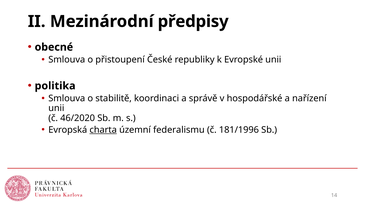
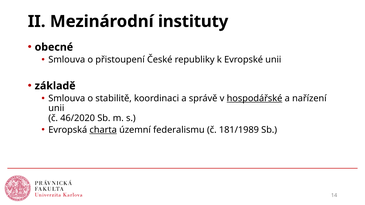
předpisy: předpisy -> instituty
politika: politika -> základě
hospodářské underline: none -> present
181/1996: 181/1996 -> 181/1989
